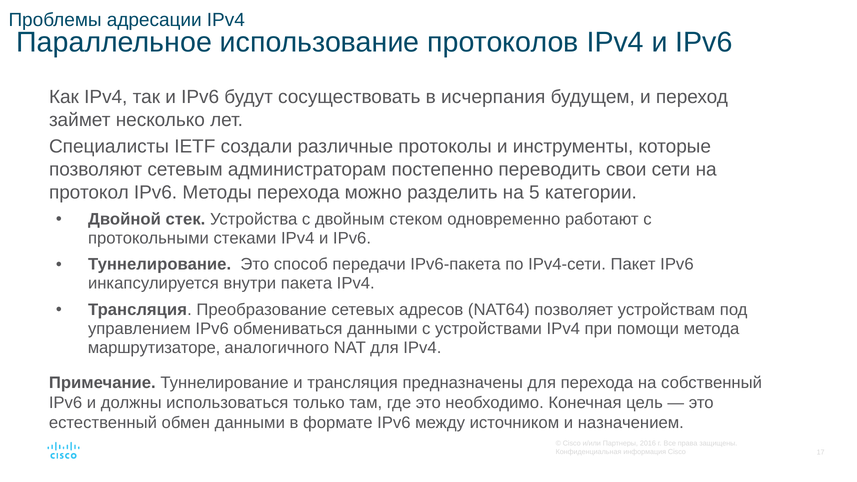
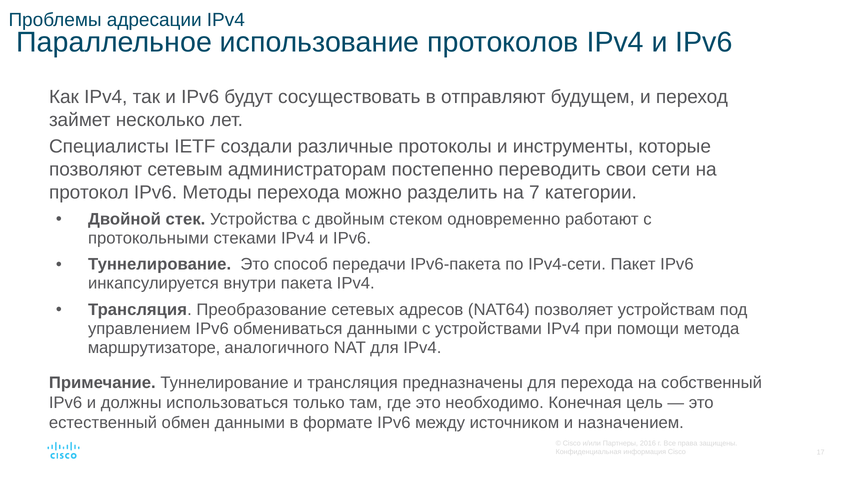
исчерпания: исчерпания -> отправляют
5: 5 -> 7
